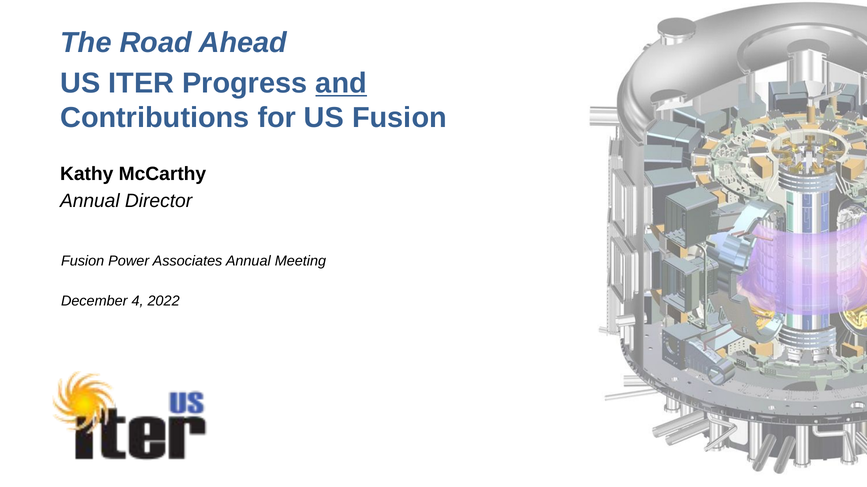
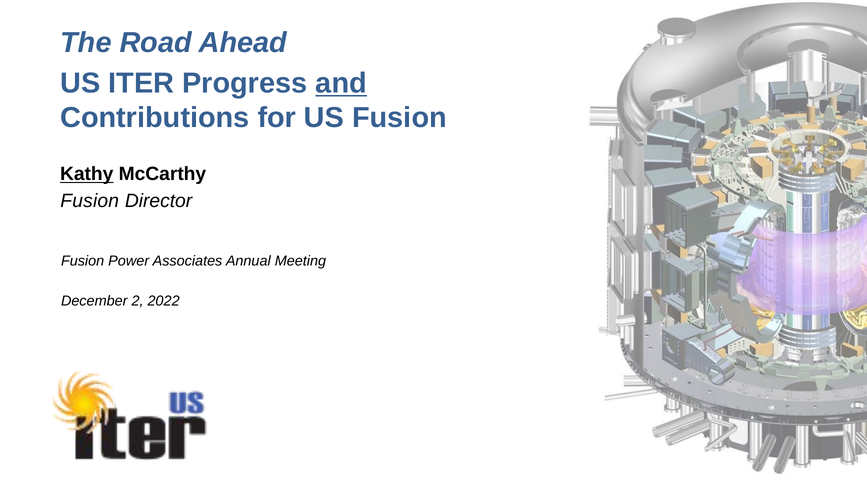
Kathy underline: none -> present
Annual at (90, 201): Annual -> Fusion
4: 4 -> 2
